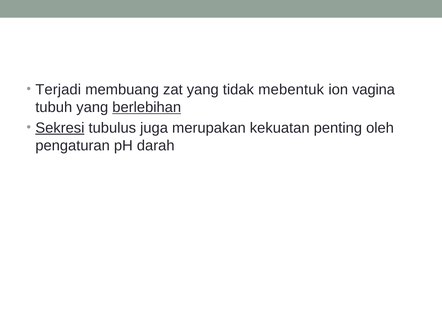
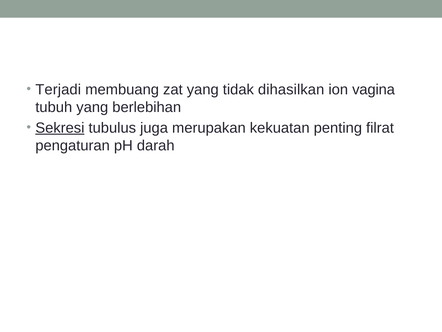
mebentuk: mebentuk -> dihasilkan
berlebihan underline: present -> none
oleh: oleh -> filrat
